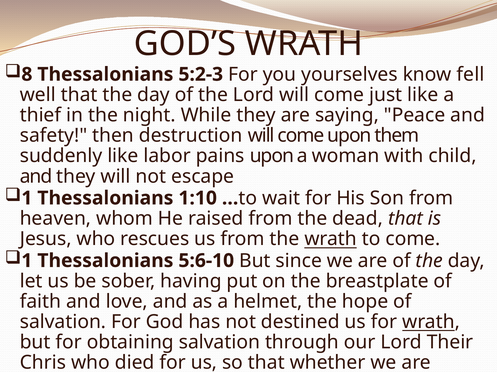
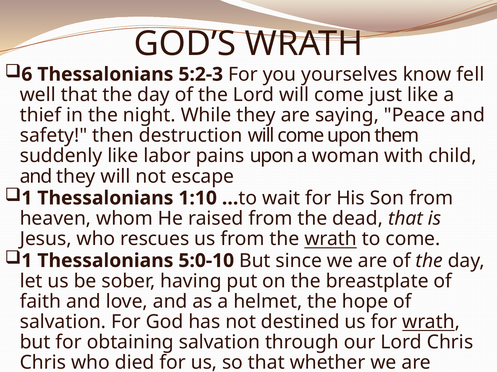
8: 8 -> 6
5:6-10: 5:6-10 -> 5:0-10
Lord Their: Their -> Chris
